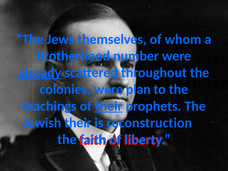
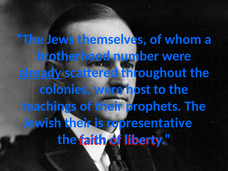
plan: plan -> host
their at (109, 106) underline: present -> none
reconstruction: reconstruction -> representative
